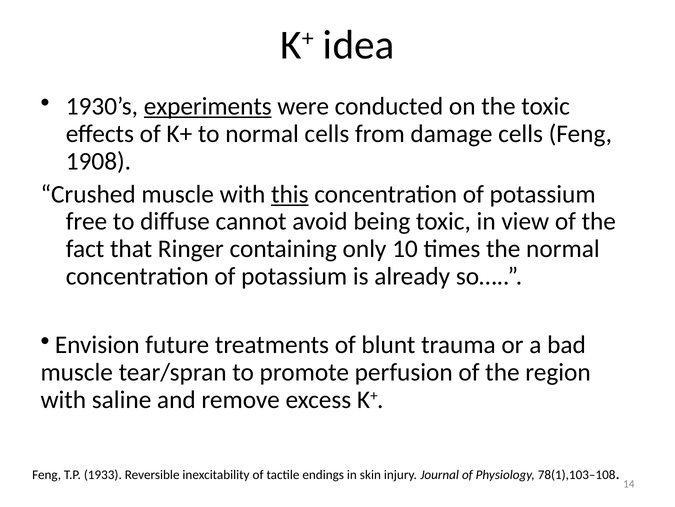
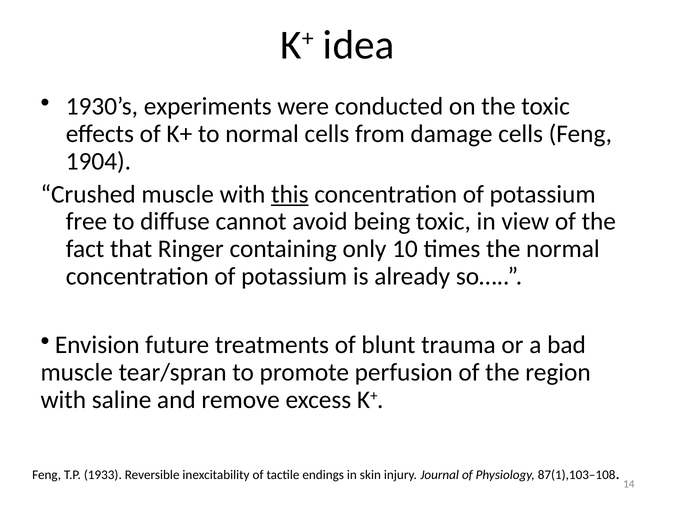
experiments underline: present -> none
1908: 1908 -> 1904
78(1),103–108: 78(1),103–108 -> 87(1),103–108
